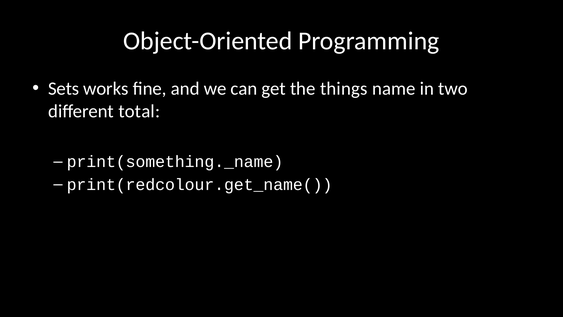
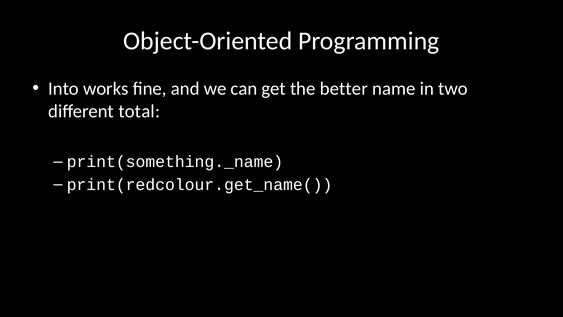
Sets: Sets -> Into
things: things -> better
